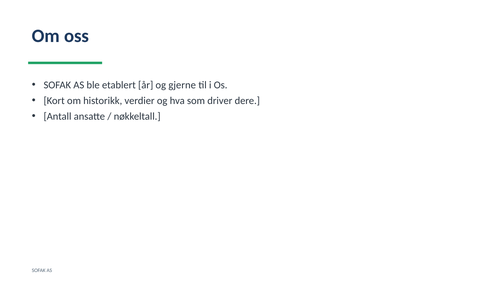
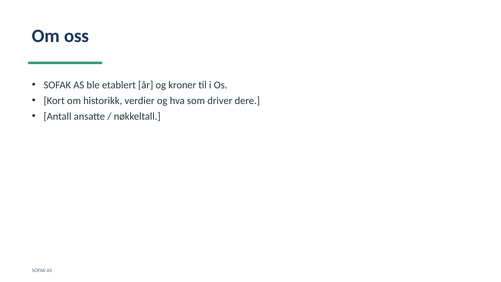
gjerne: gjerne -> kroner
